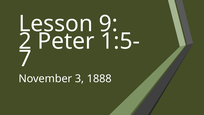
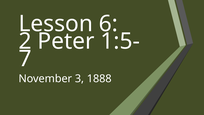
9: 9 -> 6
